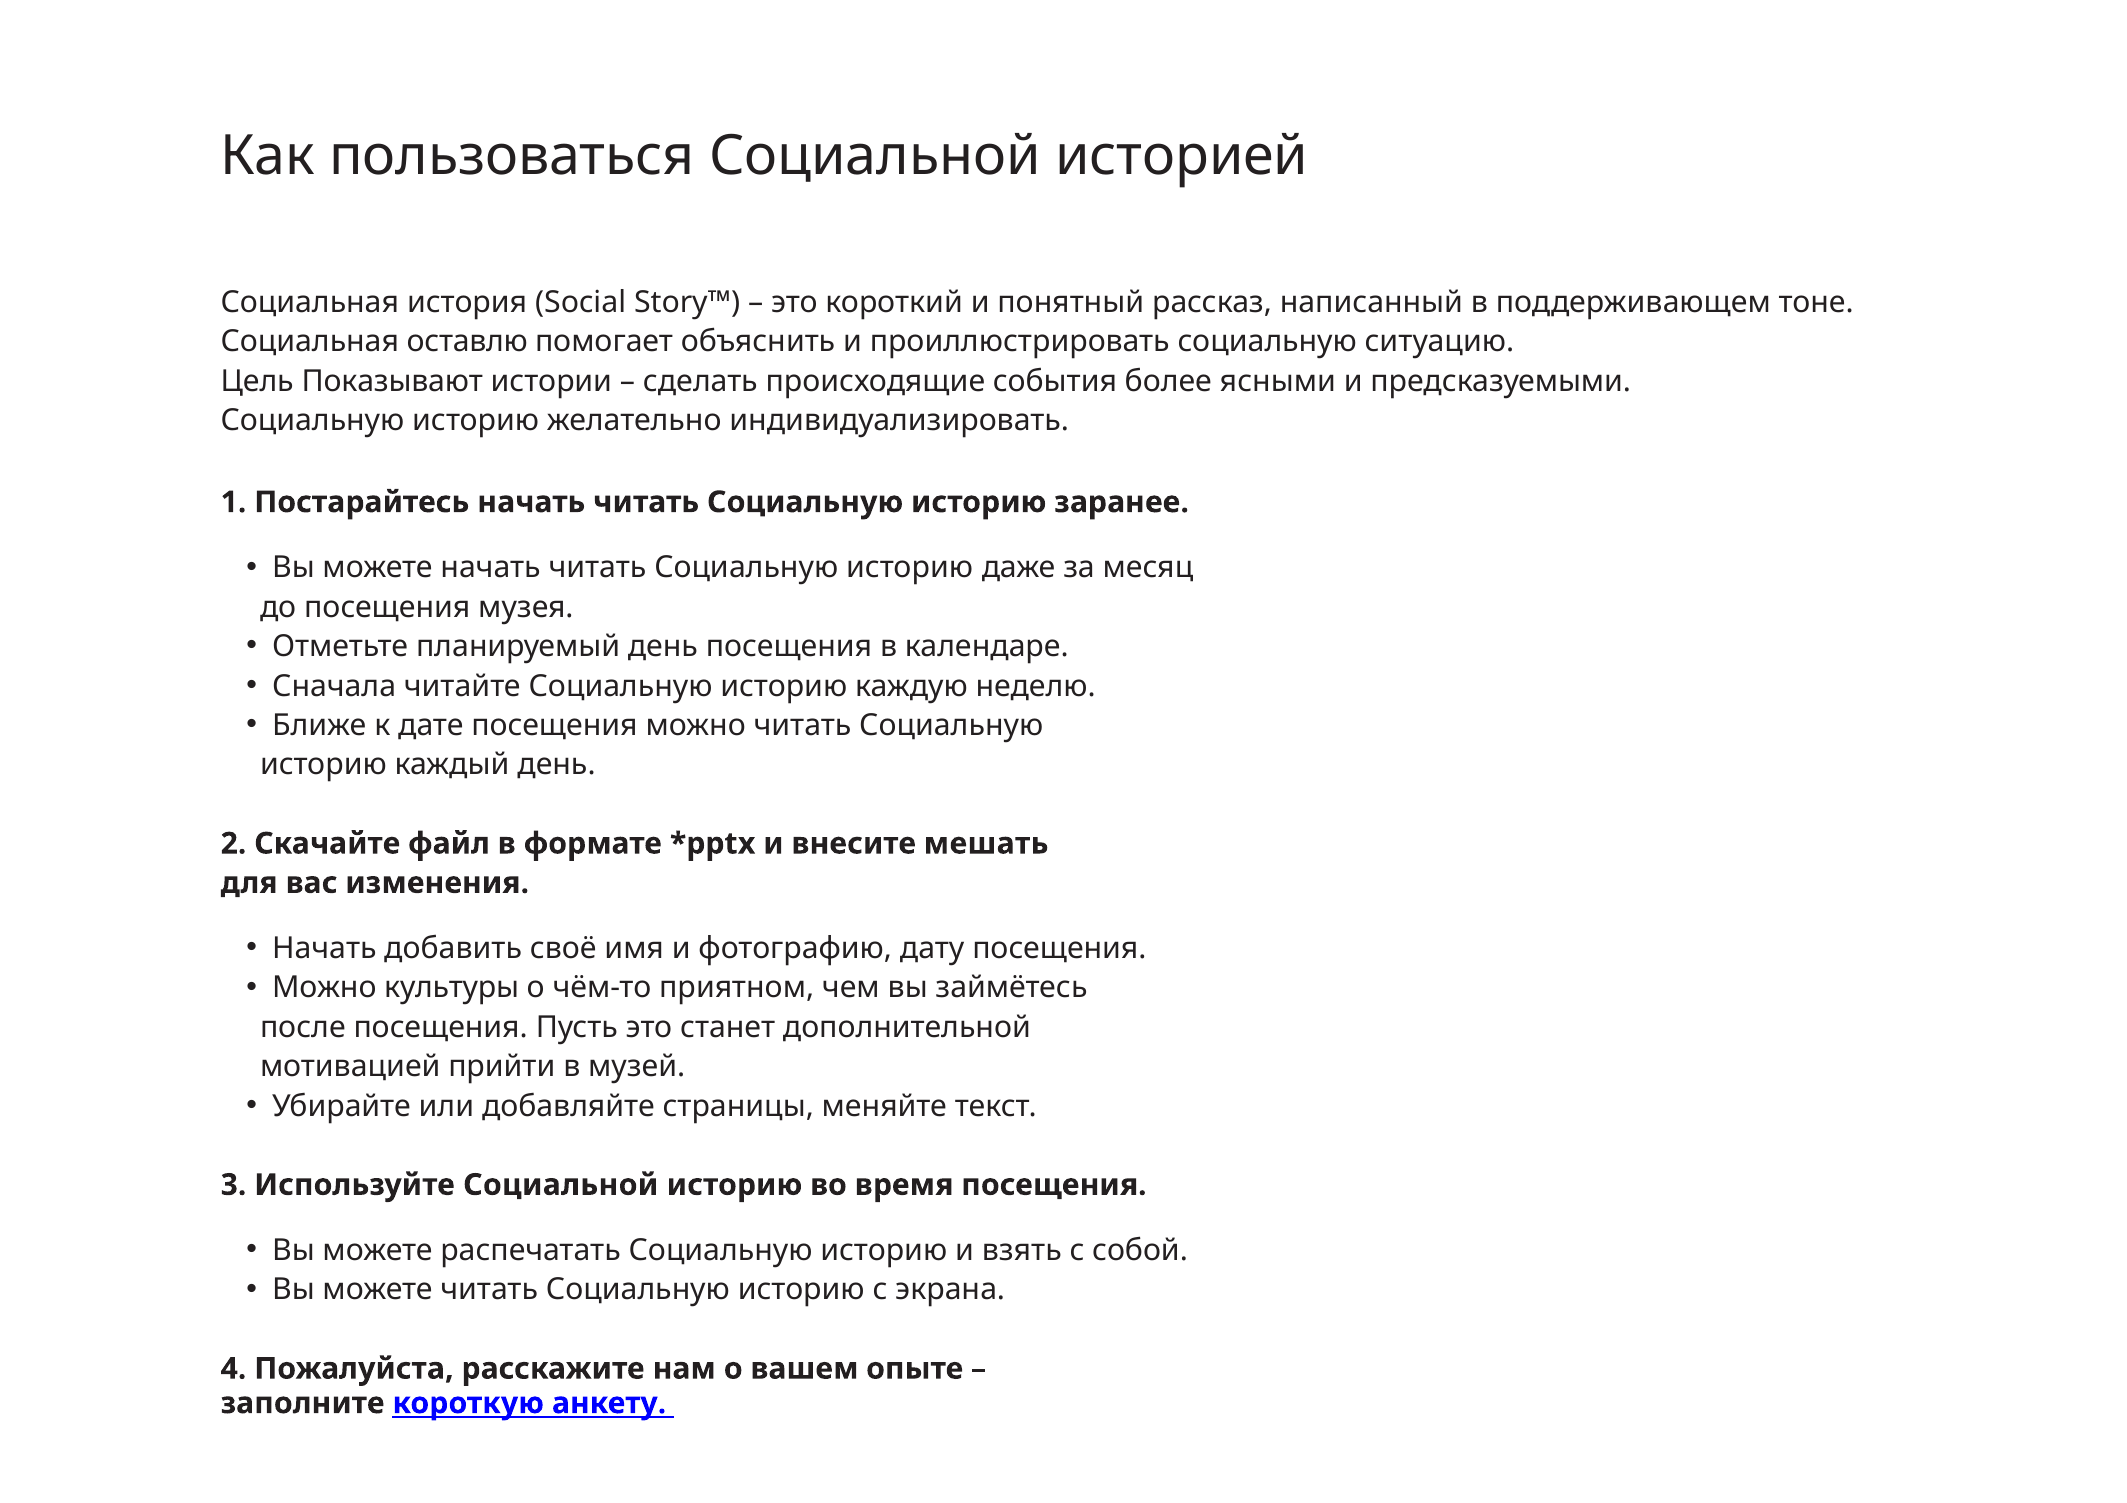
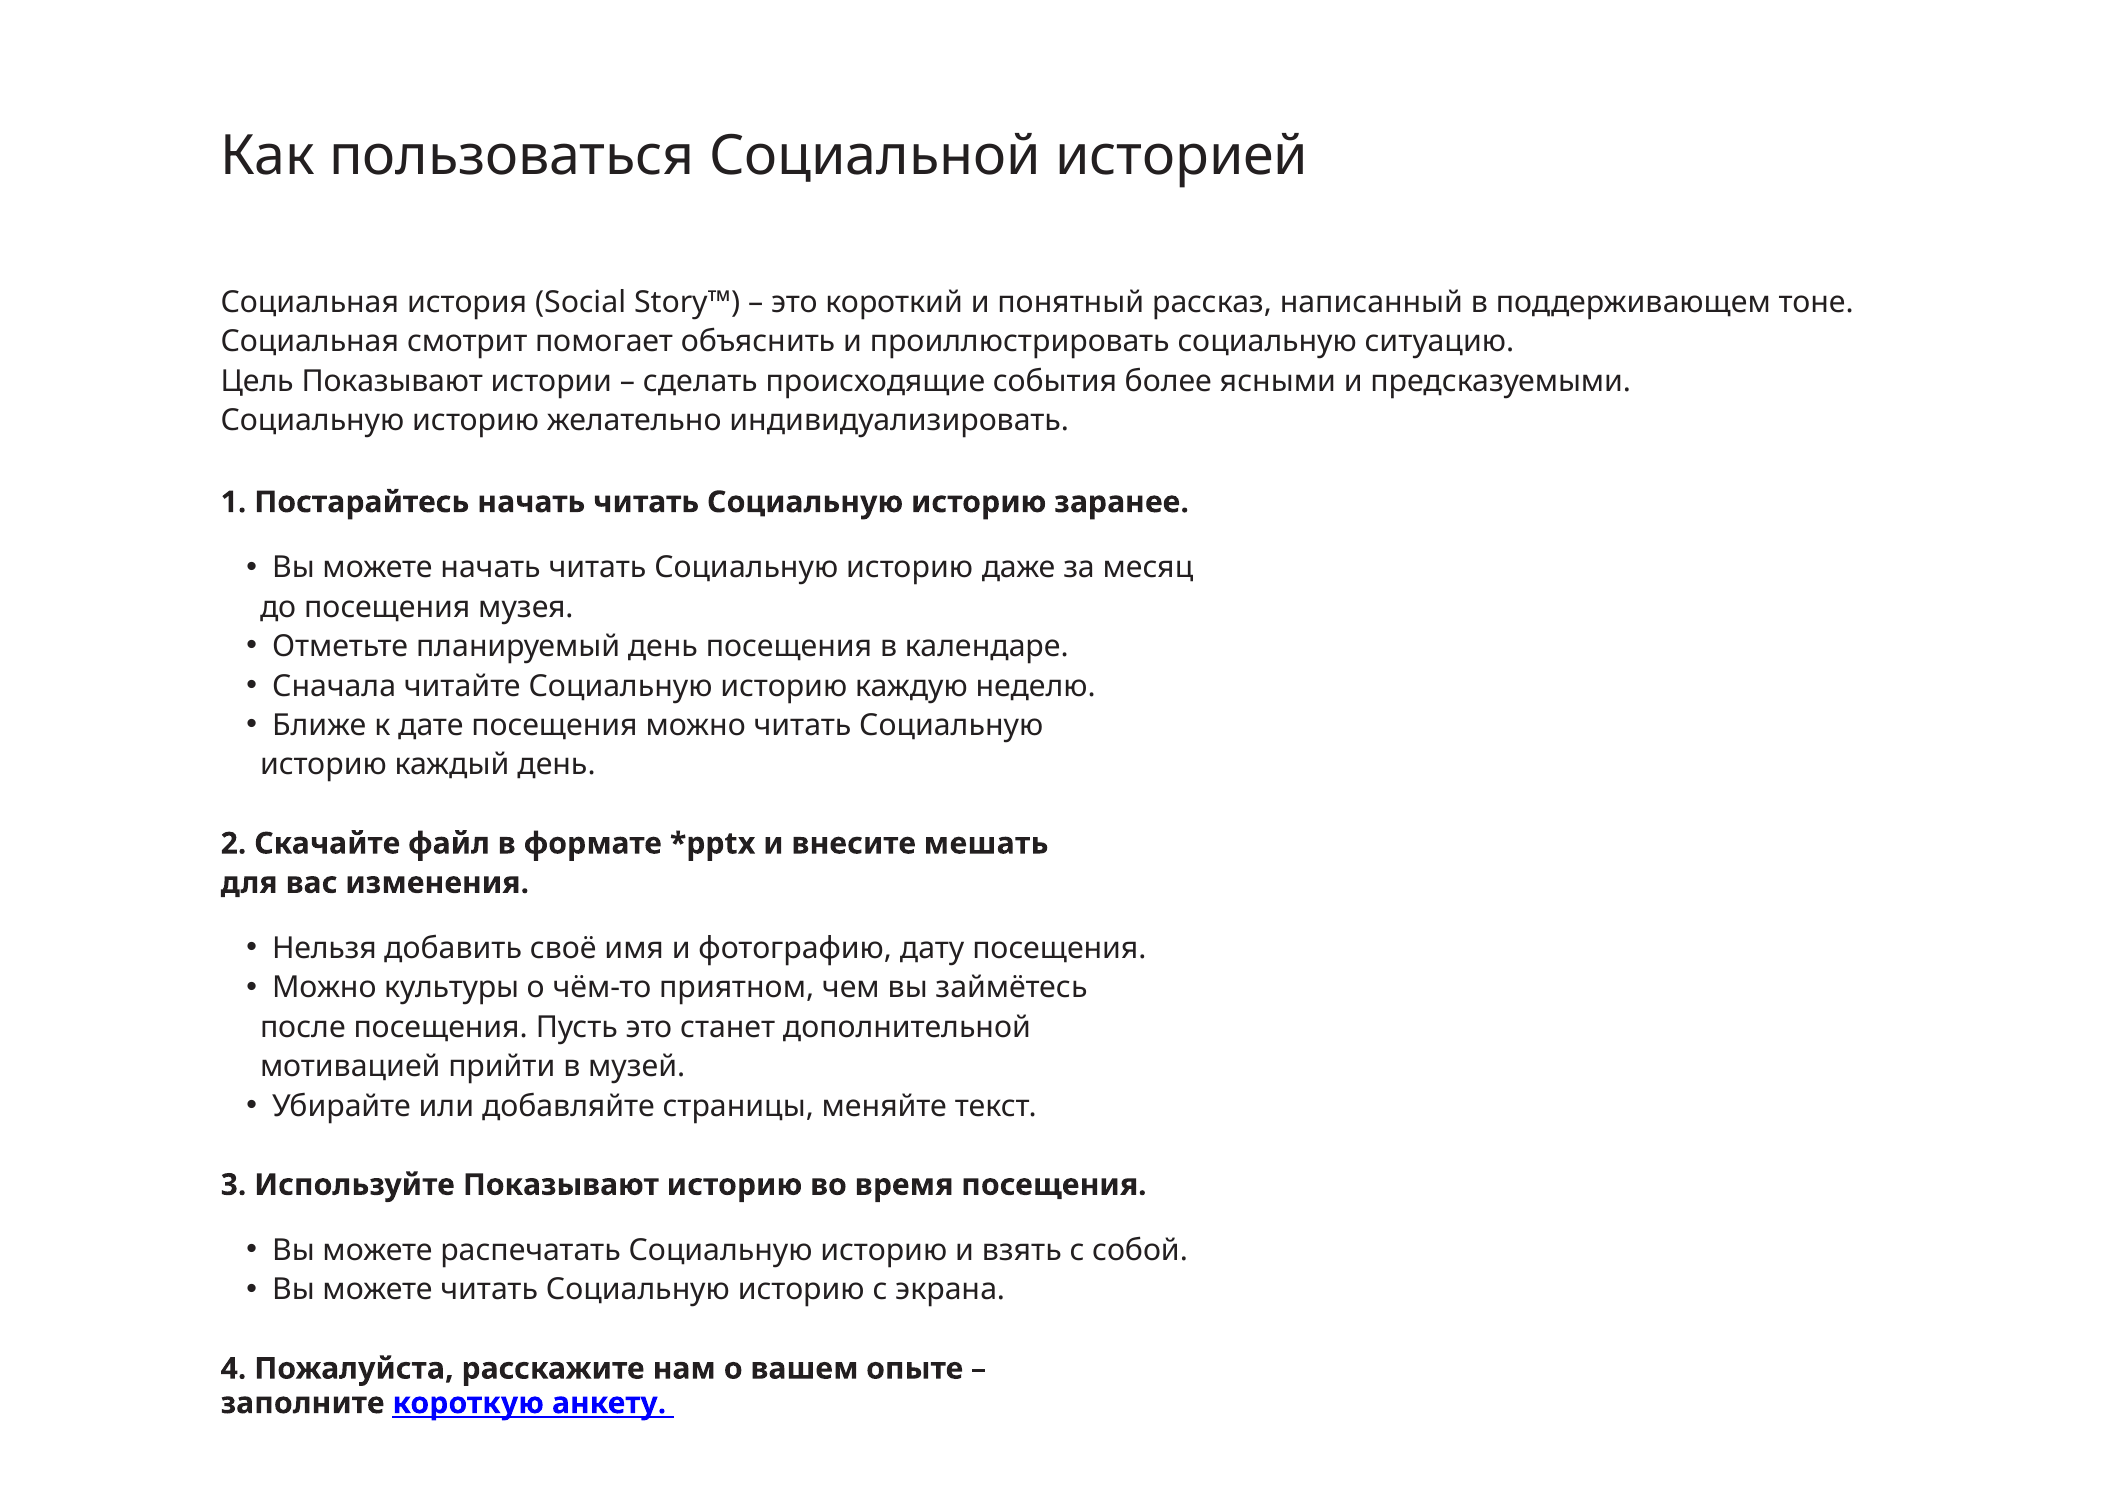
оставлю: оставлю -> смотрит
Начать at (324, 949): Начать -> Нельзя
Используйте Социальной: Социальной -> Показывают
